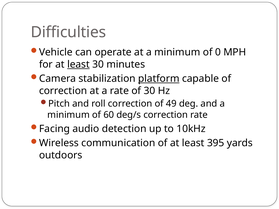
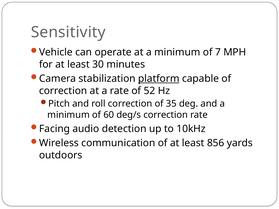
Difficulties: Difficulties -> Sensitivity
0: 0 -> 7
least at (78, 64) underline: present -> none
of 30: 30 -> 52
49: 49 -> 35
395: 395 -> 856
